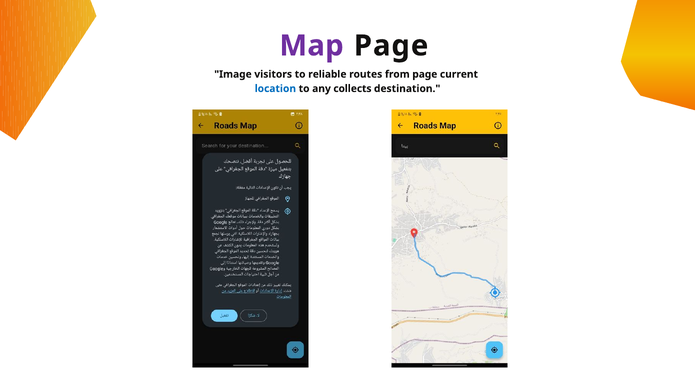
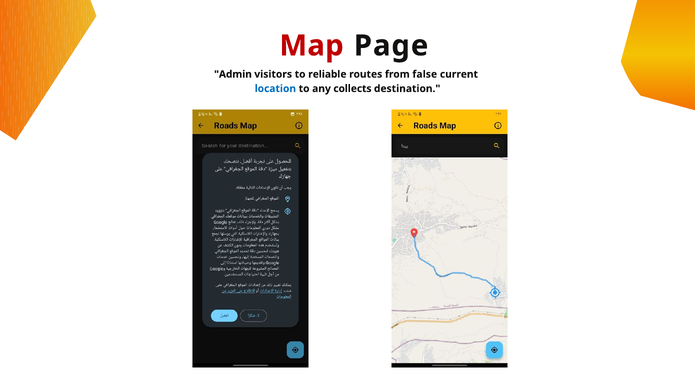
Map colour: purple -> red
Image: Image -> Admin
from page: page -> false
